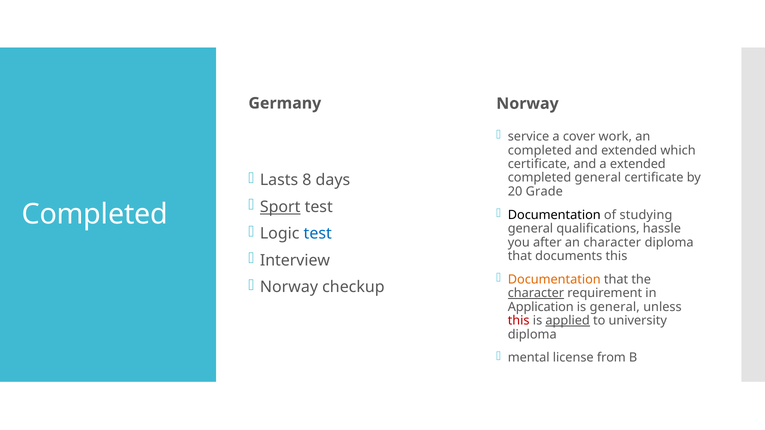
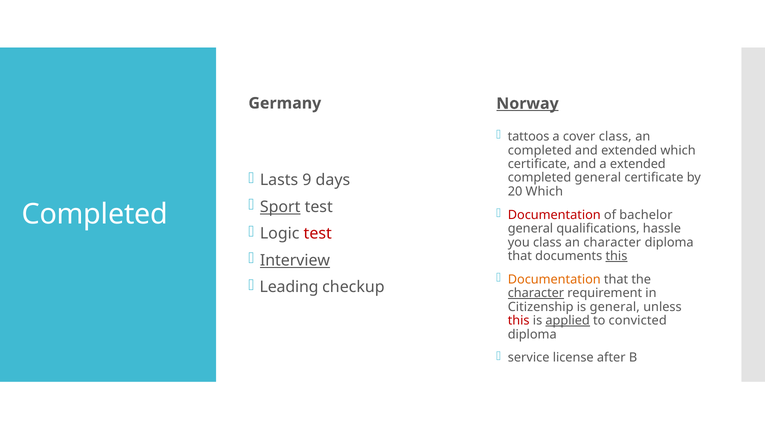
Norway at (527, 104) underline: none -> present
service: service -> tattoos
cover work: work -> class
8: 8 -> 9
20 Grade: Grade -> Which
Documentation at (554, 215) colour: black -> red
studying: studying -> bachelor
test at (318, 234) colour: blue -> red
you after: after -> class
Interview underline: none -> present
this at (616, 256) underline: none -> present
Norway at (289, 287): Norway -> Leading
Application: Application -> Citizenship
university: university -> convicted
mental: mental -> service
from: from -> after
